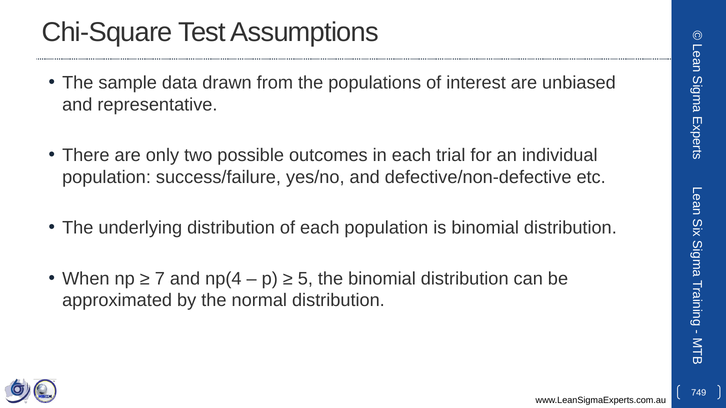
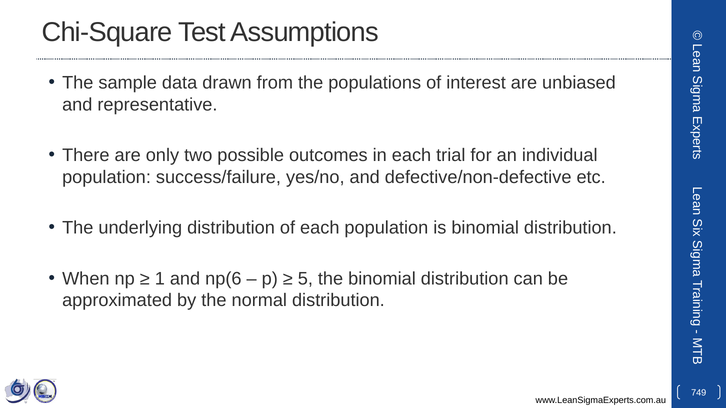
7: 7 -> 1
np(4: np(4 -> np(6
